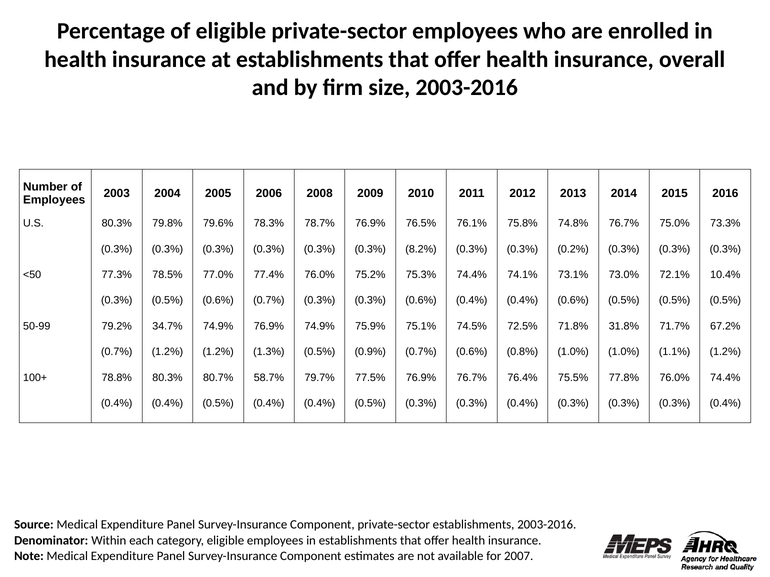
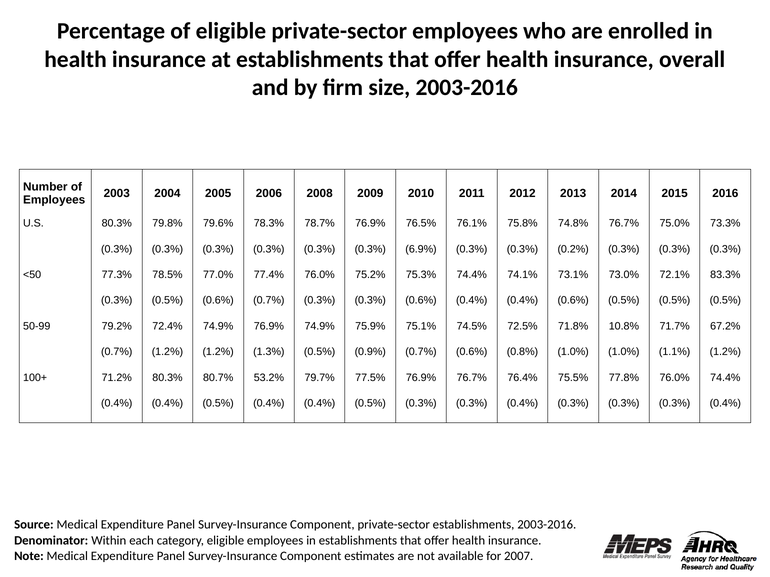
8.2%: 8.2% -> 6.9%
10.4%: 10.4% -> 83.3%
34.7%: 34.7% -> 72.4%
31.8%: 31.8% -> 10.8%
78.8%: 78.8% -> 71.2%
58.7%: 58.7% -> 53.2%
